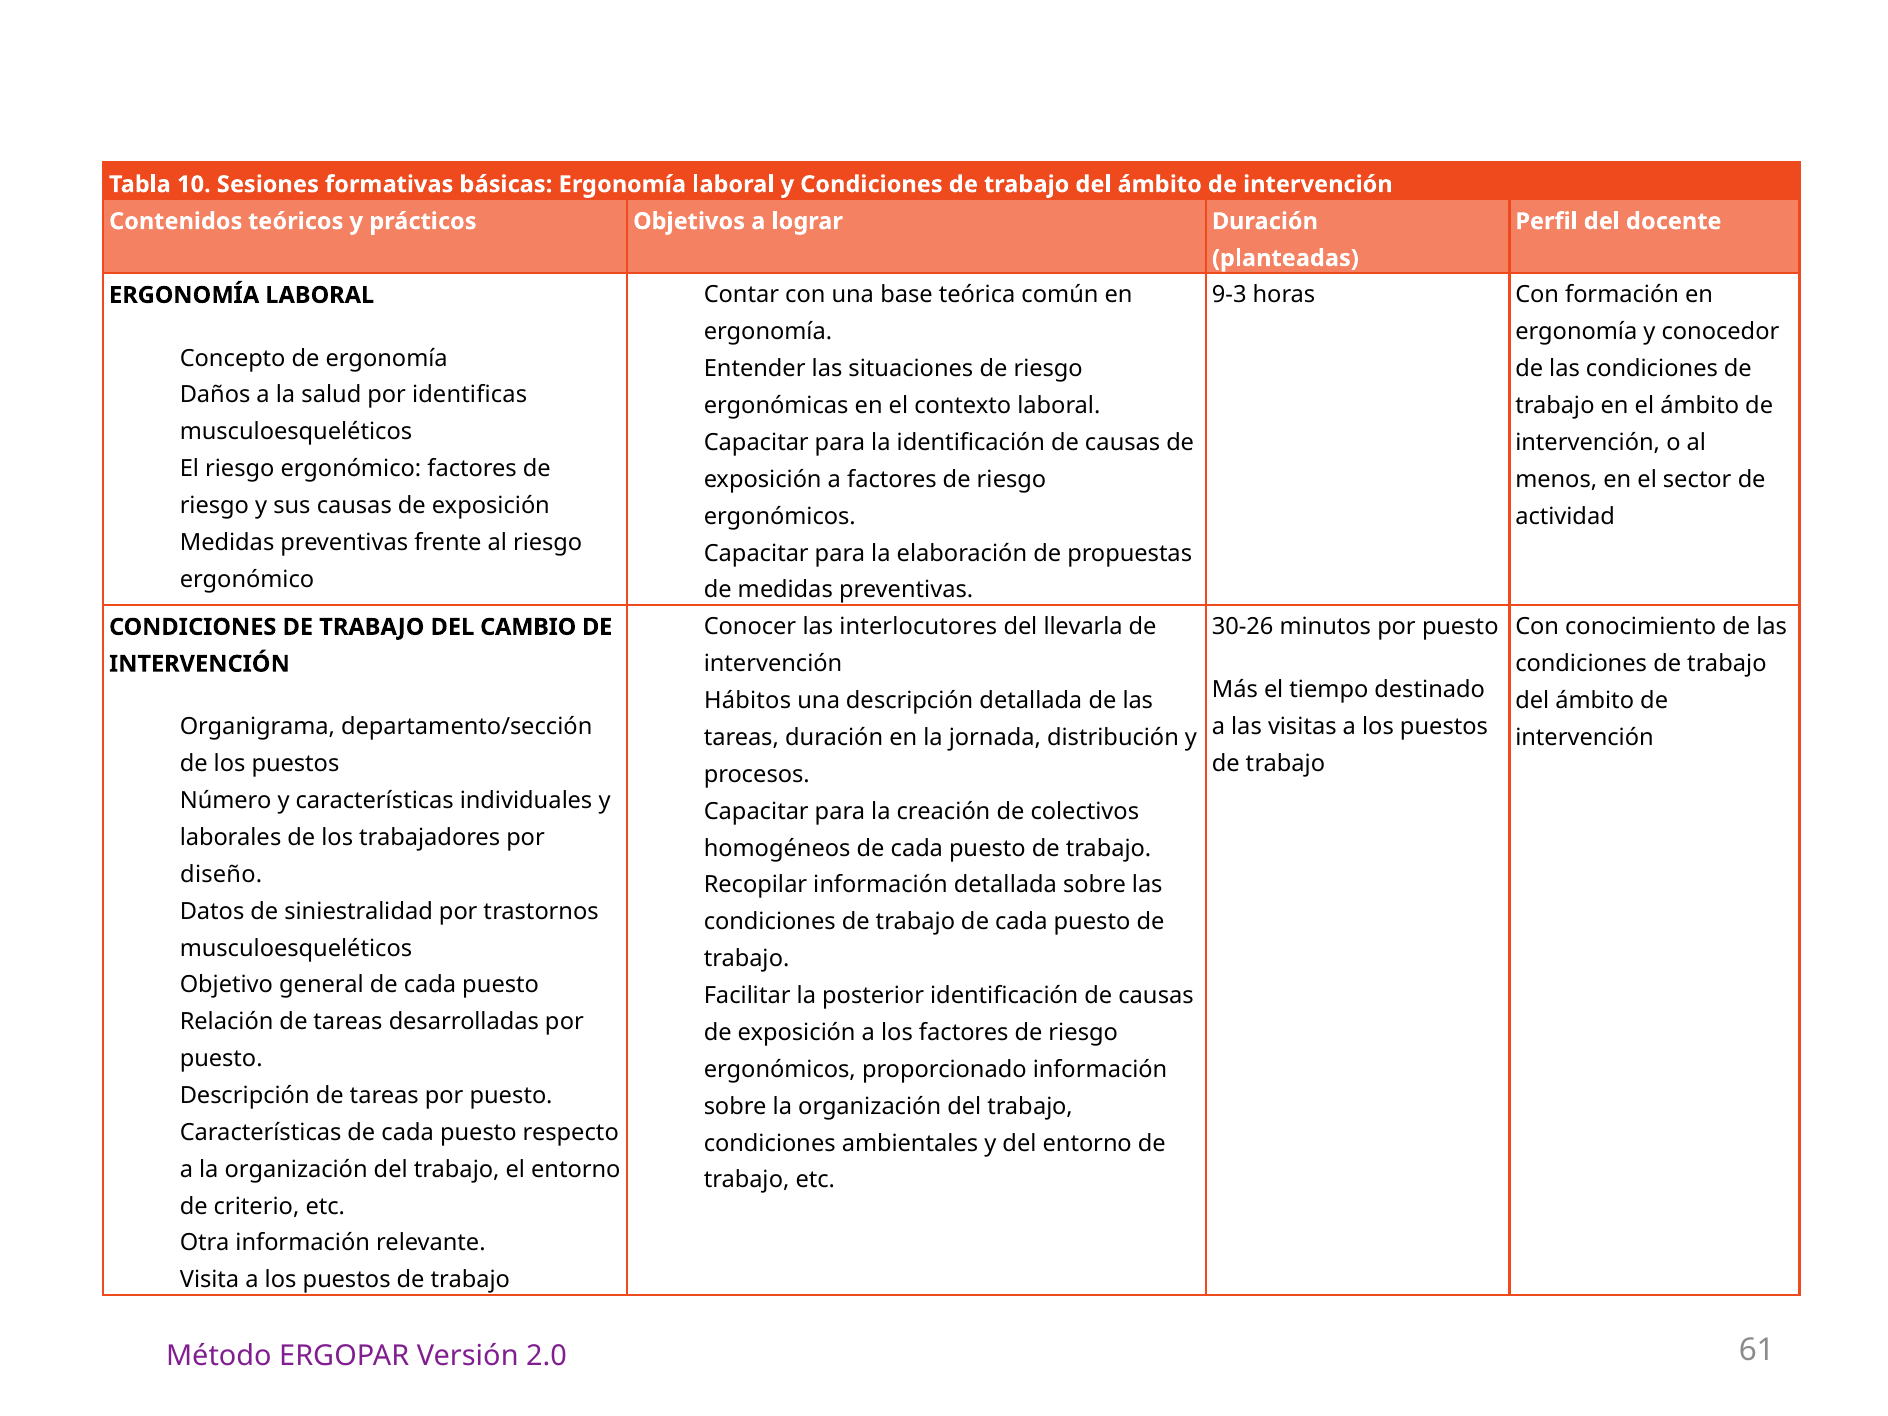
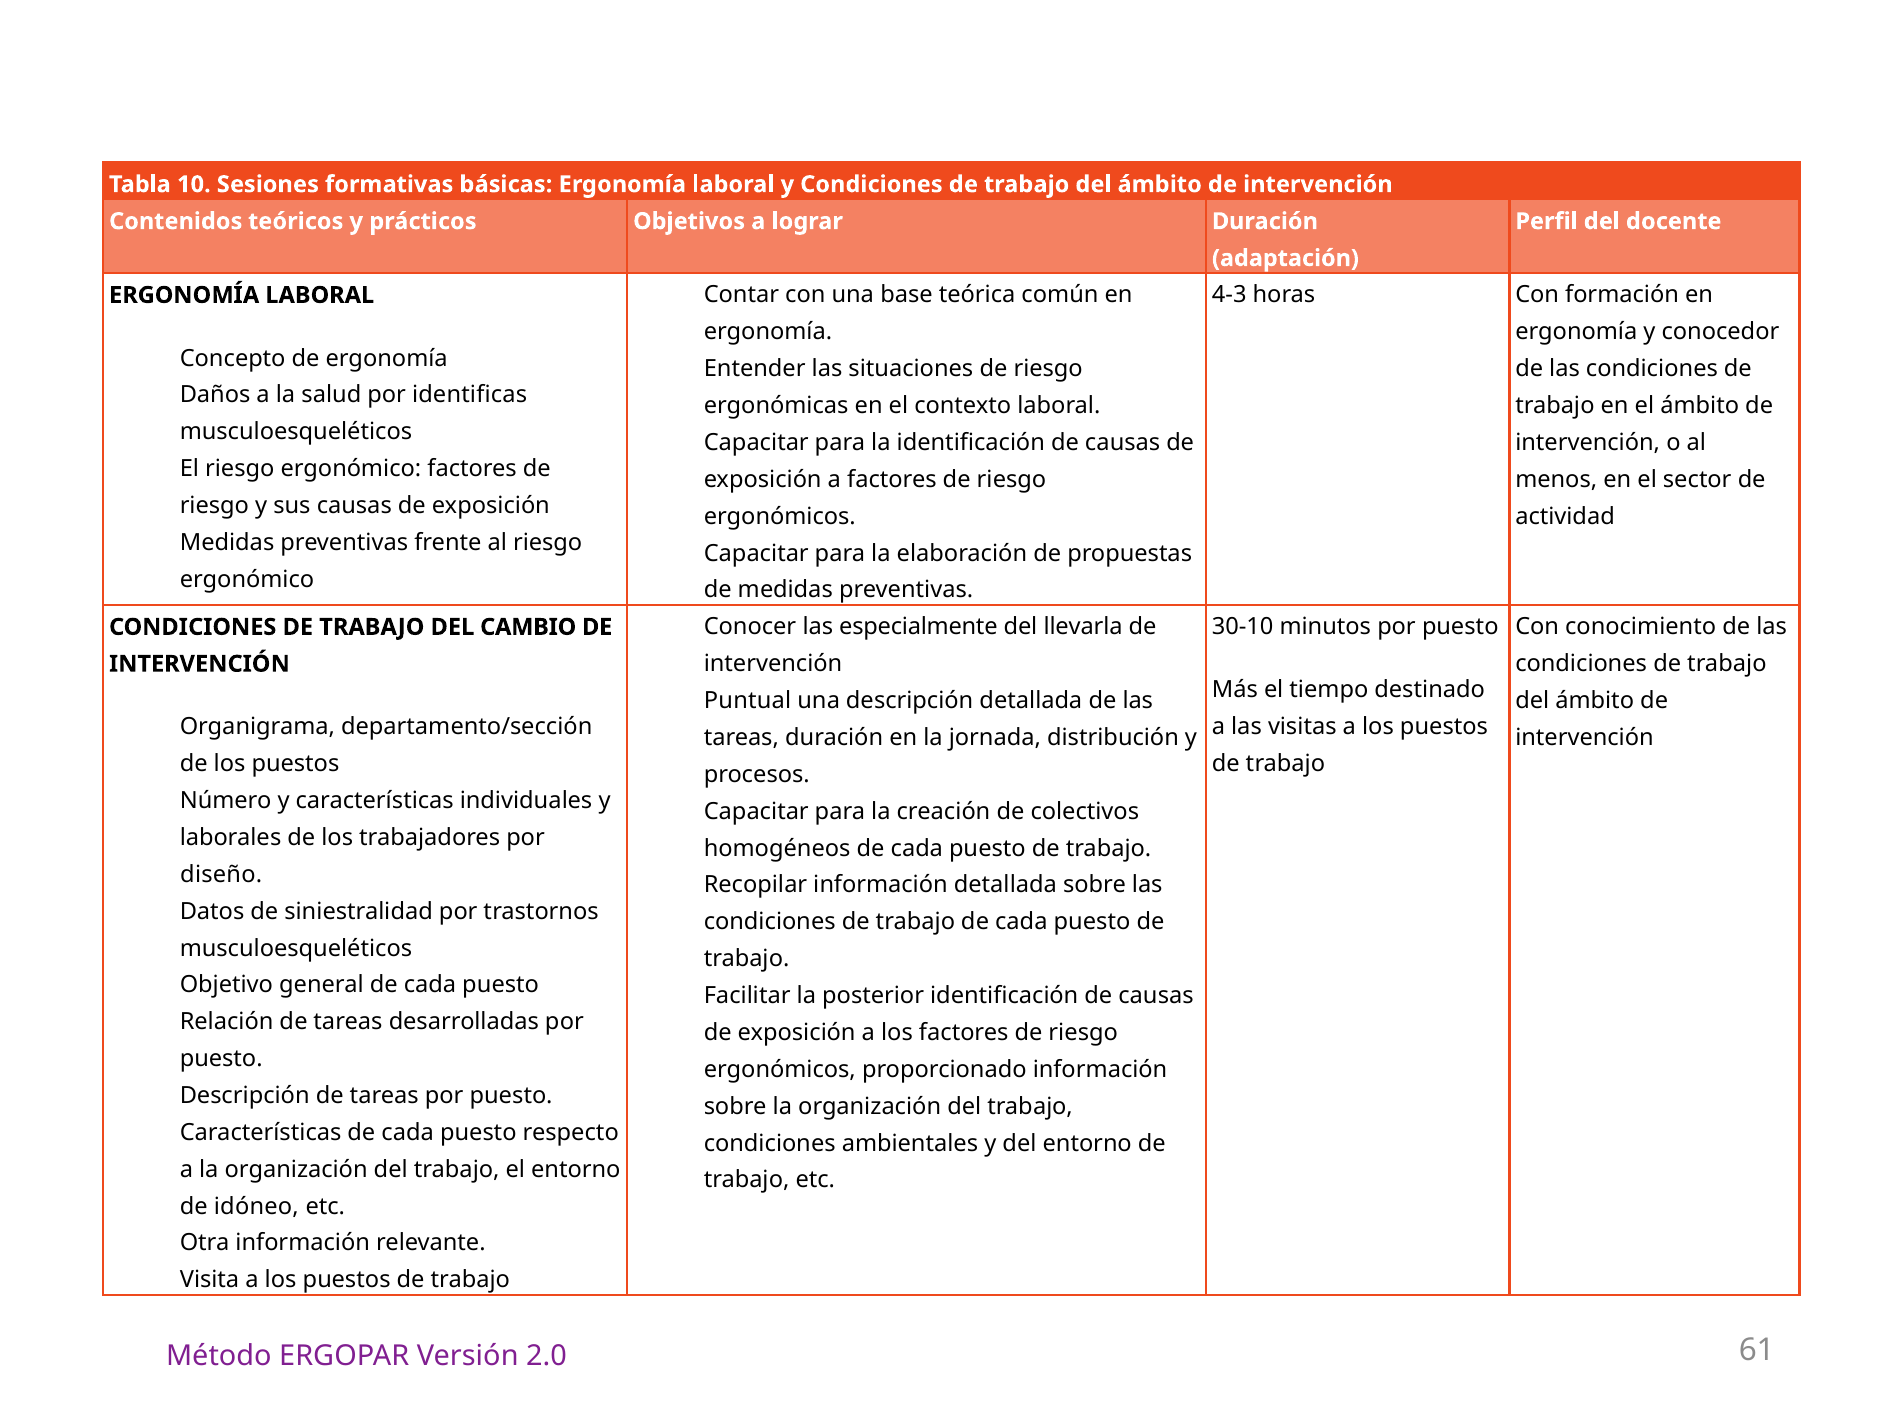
planteadas: planteadas -> adaptación
9-3: 9-3 -> 4-3
interlocutores: interlocutores -> especialmente
30-26: 30-26 -> 30-10
Hábitos: Hábitos -> Puntual
criterio: criterio -> idóneo
